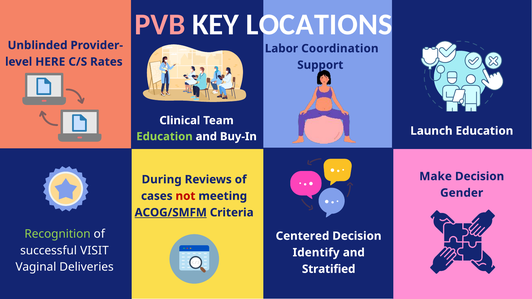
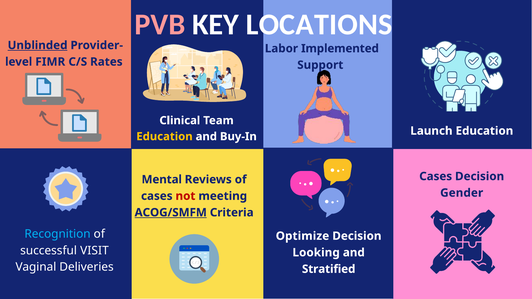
Unblinded underline: none -> present
Coordination: Coordination -> Implemented
HERE: HERE -> FIMR
Education at (164, 137) colour: light green -> yellow
Make at (436, 176): Make -> Cases
During: During -> Mental
Recognition colour: light green -> light blue
Centered: Centered -> Optimize
Identify: Identify -> Looking
